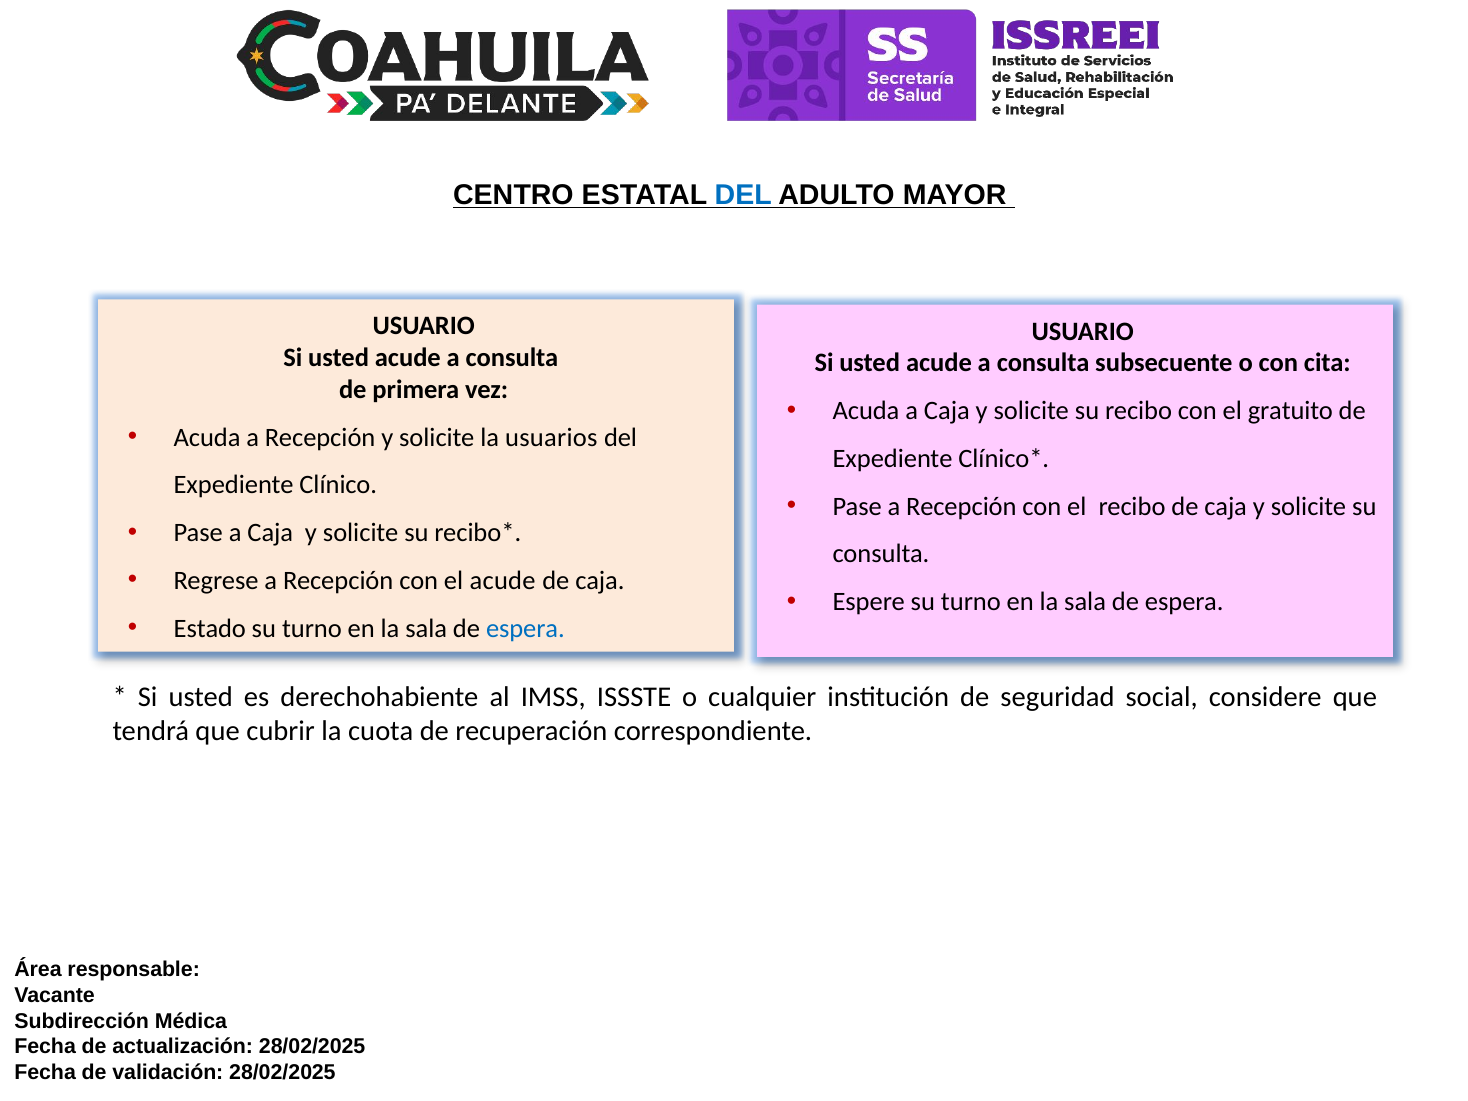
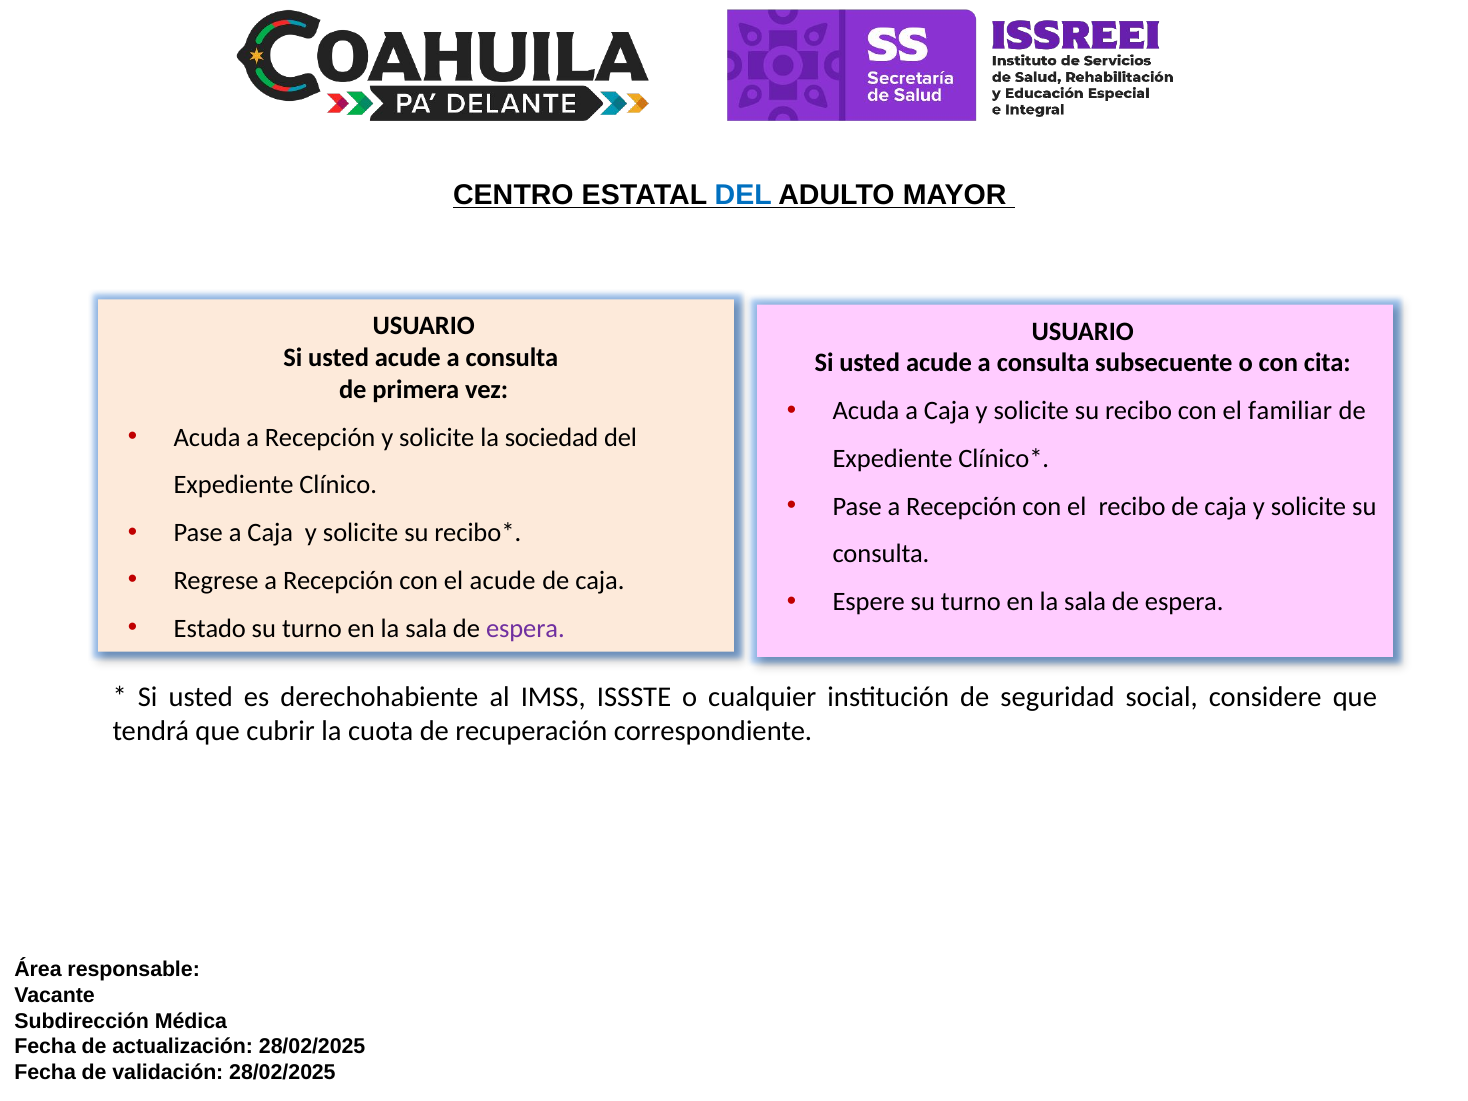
gratuito: gratuito -> familiar
usuarios: usuarios -> sociedad
espera at (525, 628) colour: blue -> purple
